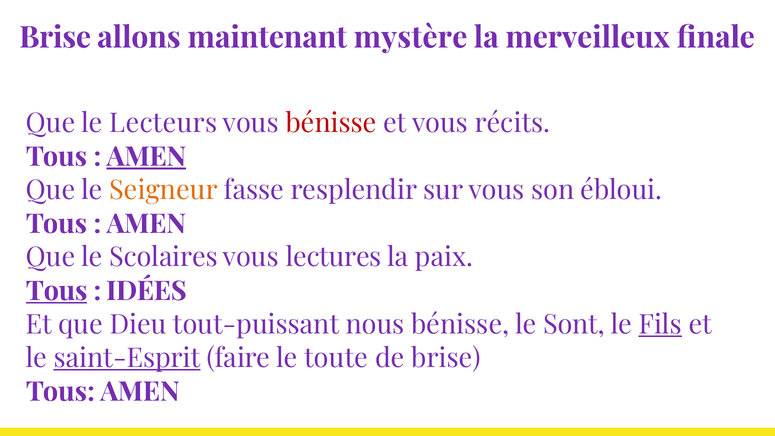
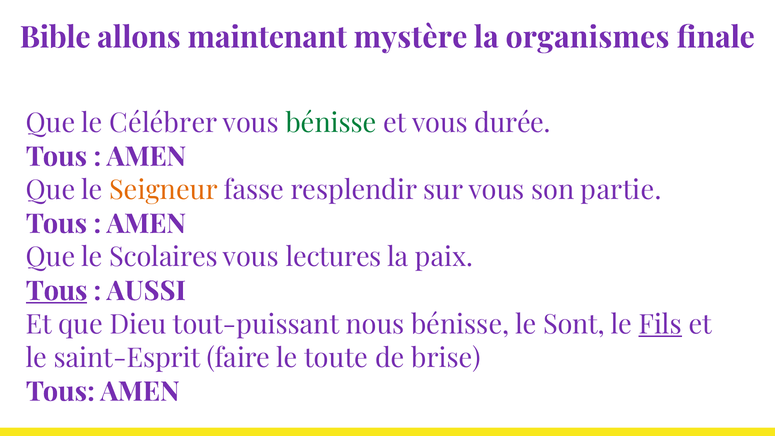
Brise at (55, 38): Brise -> Bible
merveilleux: merveilleux -> organismes
Lecteurs: Lecteurs -> Célébrer
bénisse at (331, 123) colour: red -> green
récits: récits -> durée
AMEN at (146, 157) underline: present -> none
ébloui: ébloui -> partie
IDÉES: IDÉES -> AUSSI
saint-Esprit underline: present -> none
